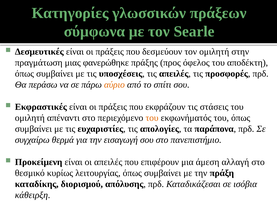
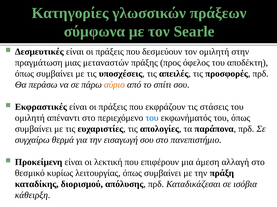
φανερώθηκε: φανερώθηκε -> μεταναστών
του at (152, 118) colour: orange -> blue
οι απειλές: απειλές -> λεκτική
